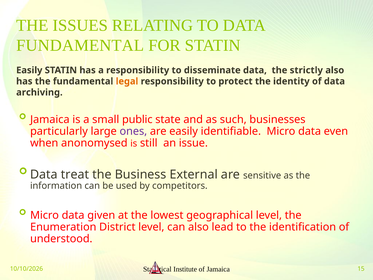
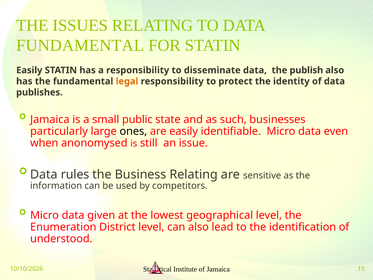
strictly: strictly -> publish
archiving: archiving -> publishes
ones colour: purple -> black
treat: treat -> rules
Business External: External -> Relating
